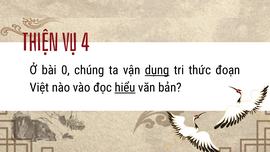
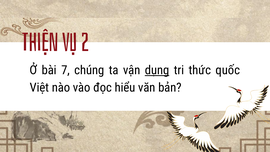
4: 4 -> 2
0: 0 -> 7
đoạn: đoạn -> quốc
hiểu underline: present -> none
